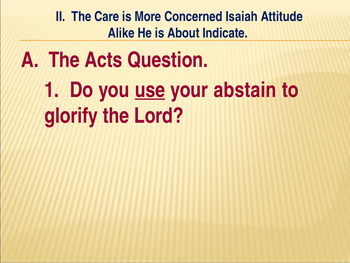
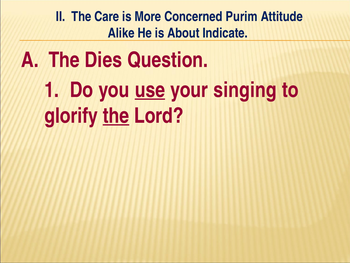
Isaiah: Isaiah -> Purim
Acts: Acts -> Dies
abstain: abstain -> singing
the at (116, 116) underline: none -> present
